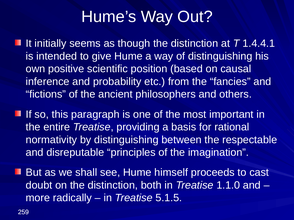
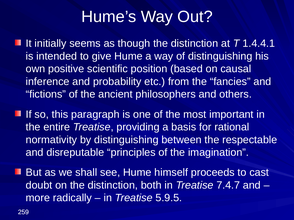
1.1.0: 1.1.0 -> 7.4.7
5.1.5: 5.1.5 -> 5.9.5
